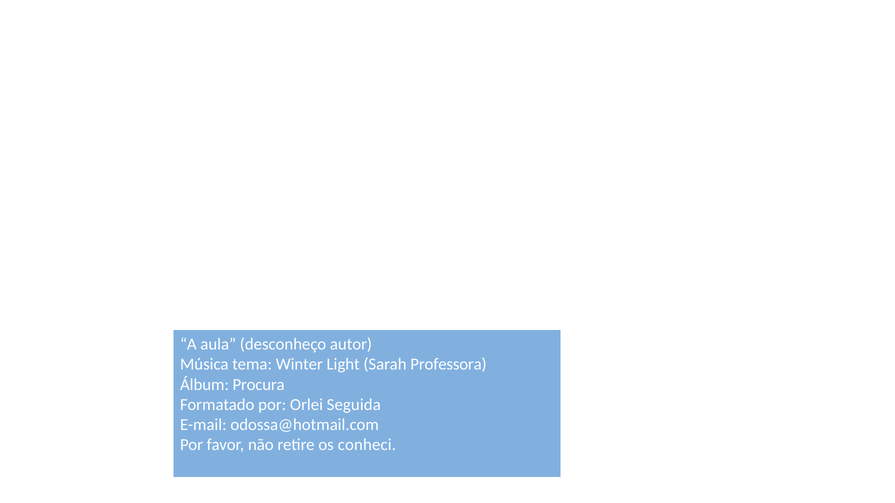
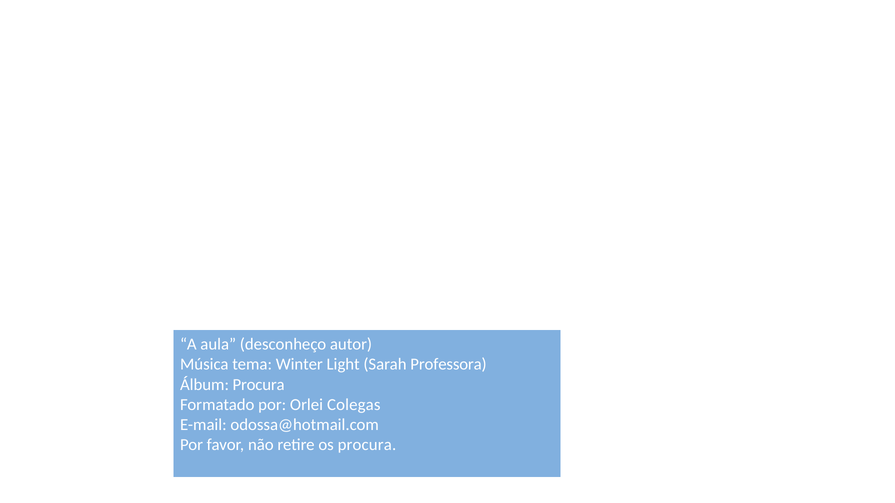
Seguida: Seguida -> Colegas
os conheci: conheci -> procura
